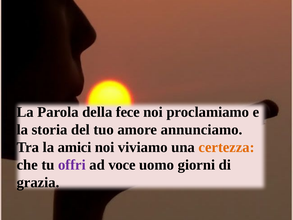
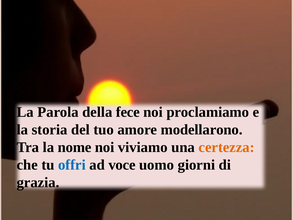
annunciamo: annunciamo -> modellarono
amici: amici -> nome
offri colour: purple -> blue
